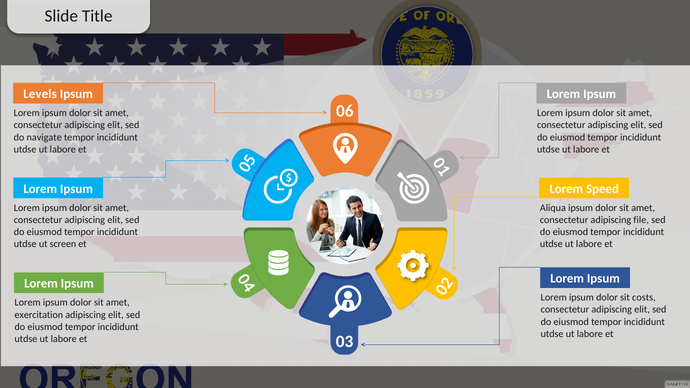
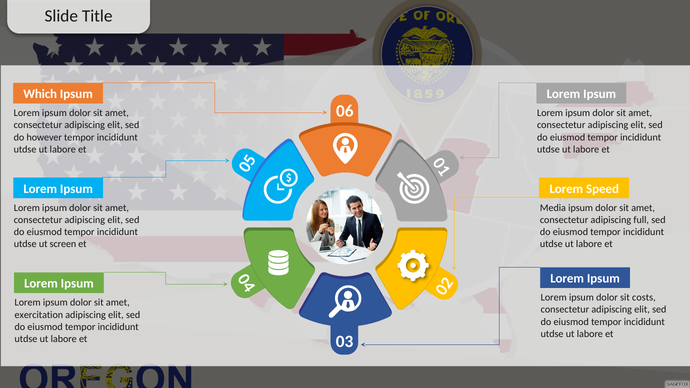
Levels: Levels -> Which
navigate: navigate -> however
Aliqua: Aliqua -> Media
file: file -> full
